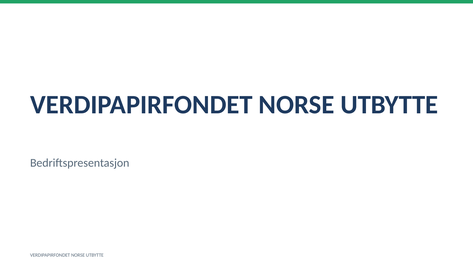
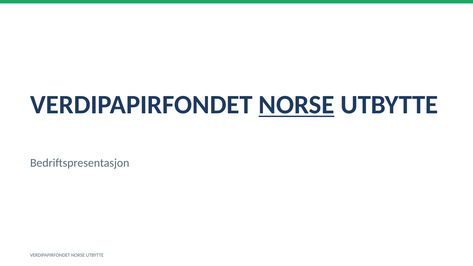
NORSE at (297, 105) underline: none -> present
